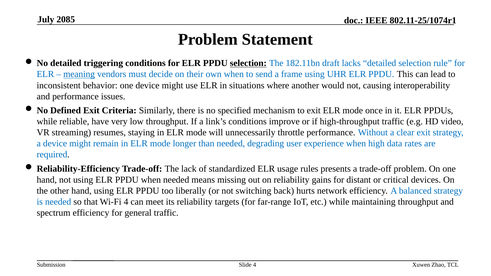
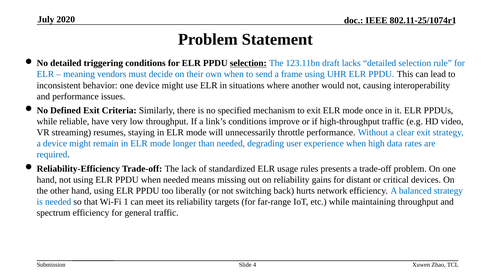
2085: 2085 -> 2020
182.11bn: 182.11bn -> 123.11bn
meaning underline: present -> none
Wi-Fi 4: 4 -> 1
